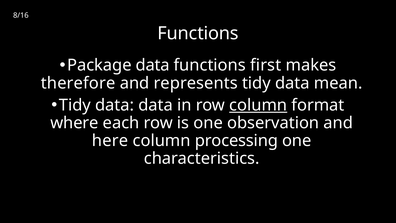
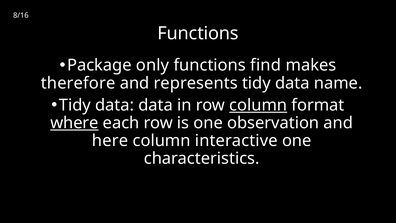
Package data: data -> only
first: first -> find
mean: mean -> name
where underline: none -> present
processing: processing -> interactive
